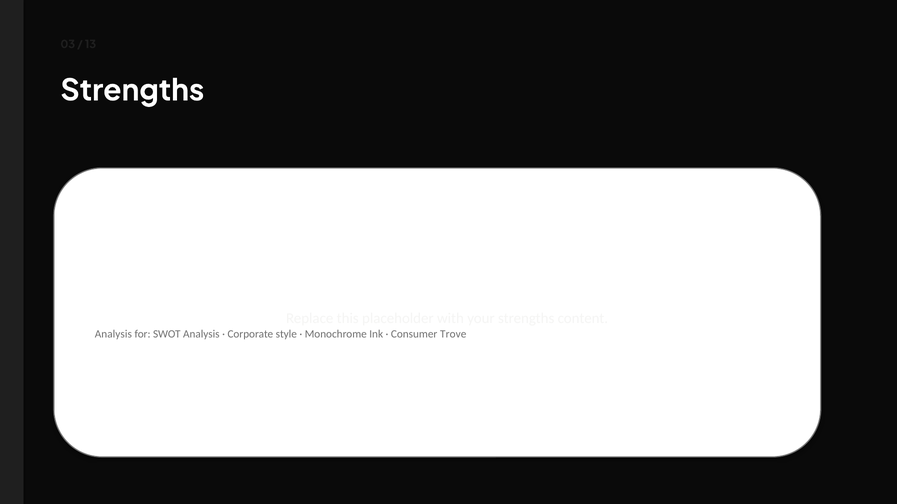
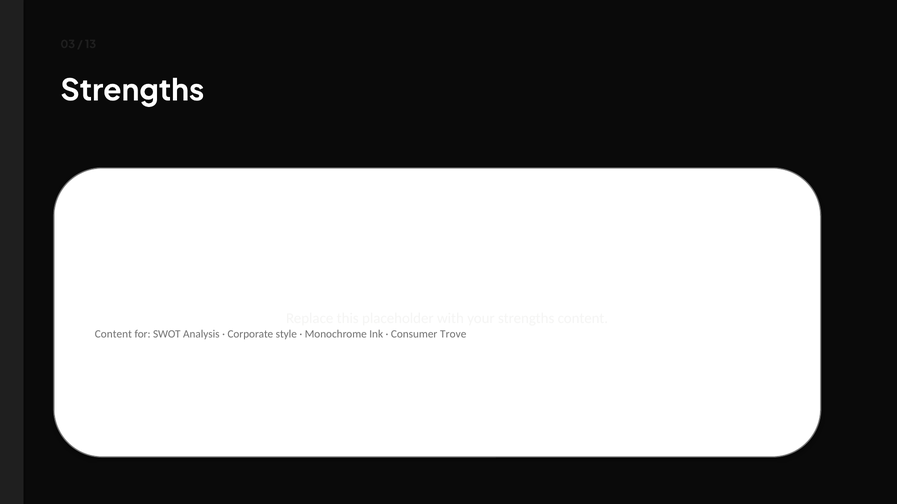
Analysis at (113, 334): Analysis -> Content
